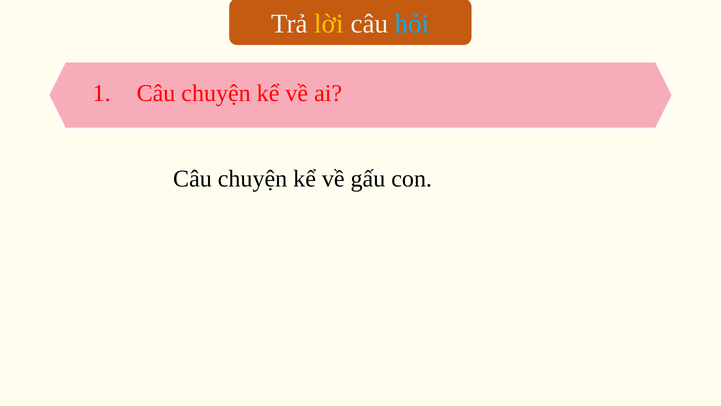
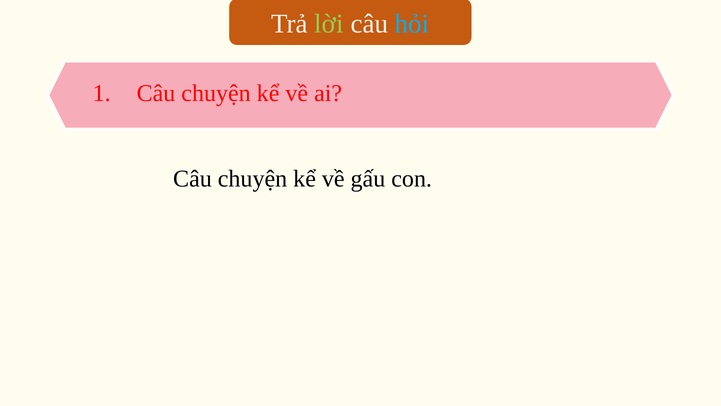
lời colour: yellow -> light green
